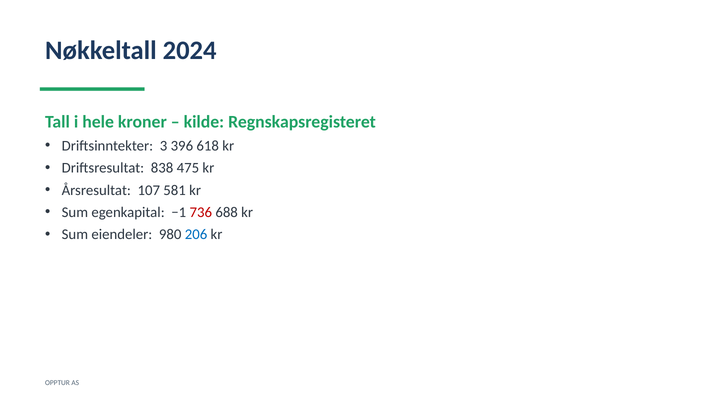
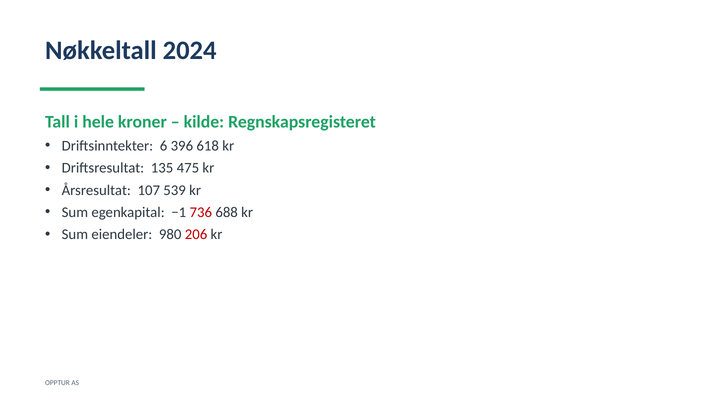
3: 3 -> 6
838: 838 -> 135
581: 581 -> 539
206 colour: blue -> red
